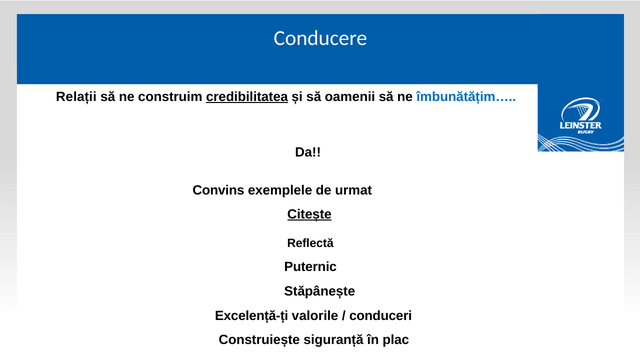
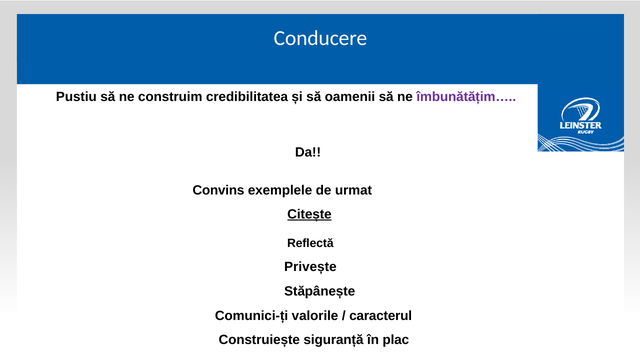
Relații: Relații -> Pustiu
credibilitatea underline: present -> none
îmbunătățim… colour: blue -> purple
Puternic: Puternic -> Privește
Excelență-ți: Excelență-ți -> Comunici-ți
conduceri: conduceri -> caracterul
